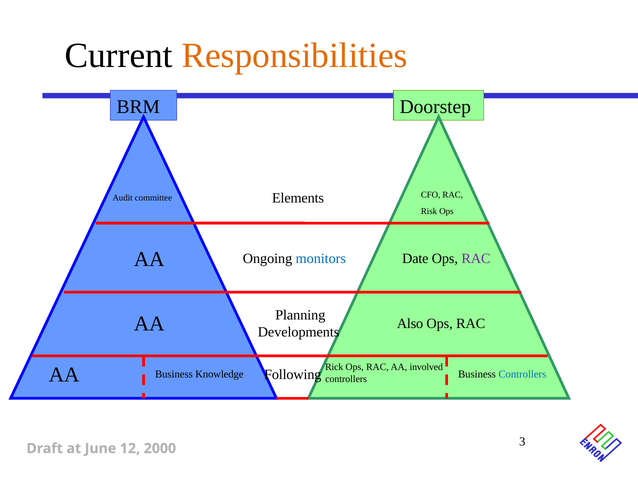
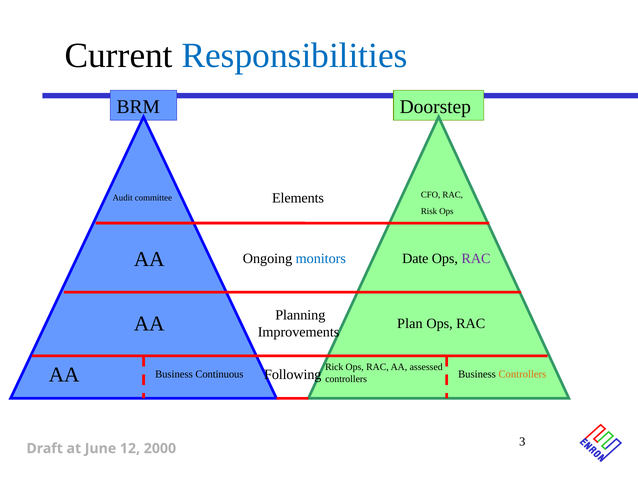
Responsibilities colour: orange -> blue
Also: Also -> Plan
Developments: Developments -> Improvements
involved: involved -> assessed
Knowledge: Knowledge -> Continuous
Controllers at (522, 375) colour: blue -> orange
